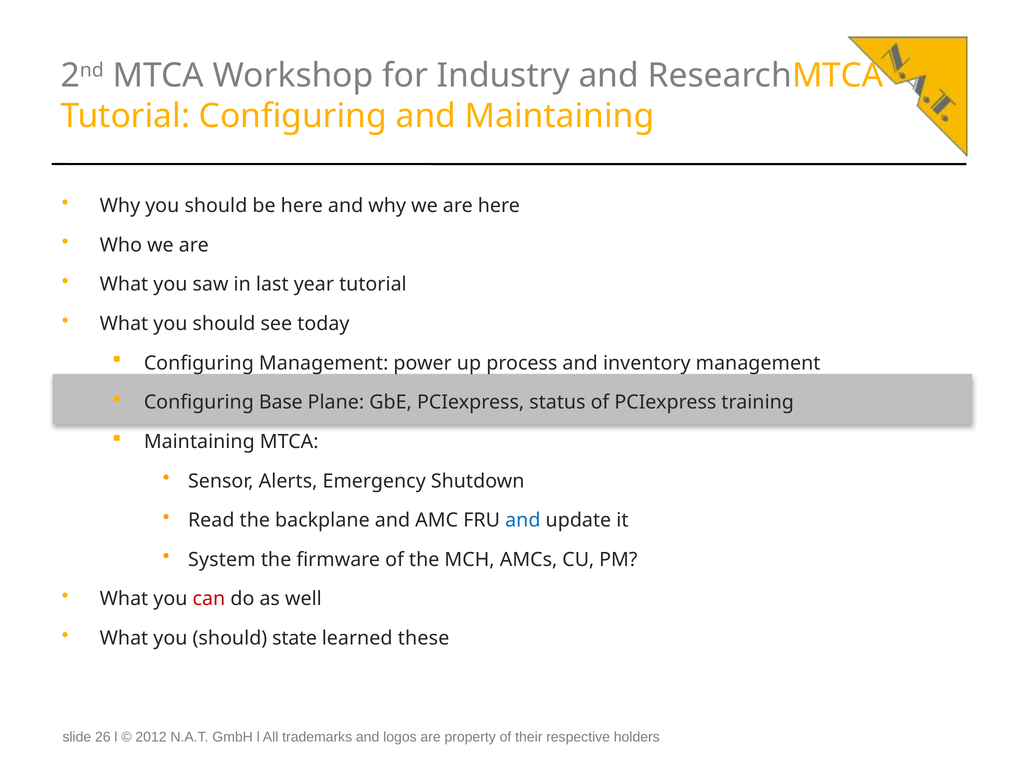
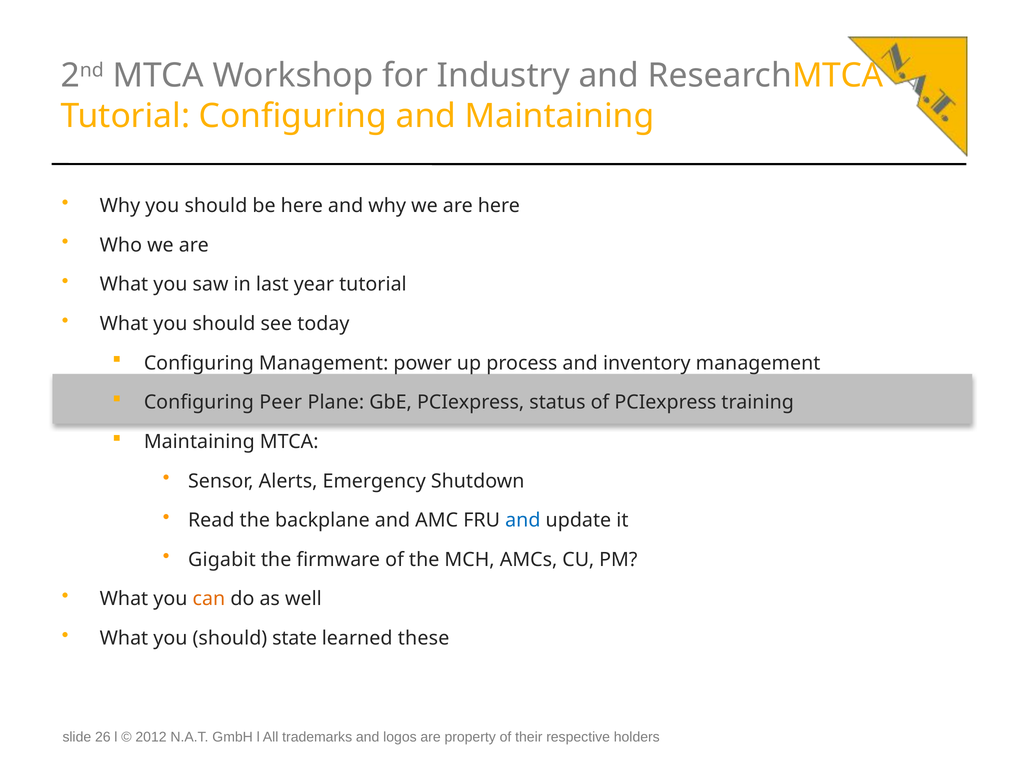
Base: Base -> Peer
System: System -> Gigabit
can colour: red -> orange
